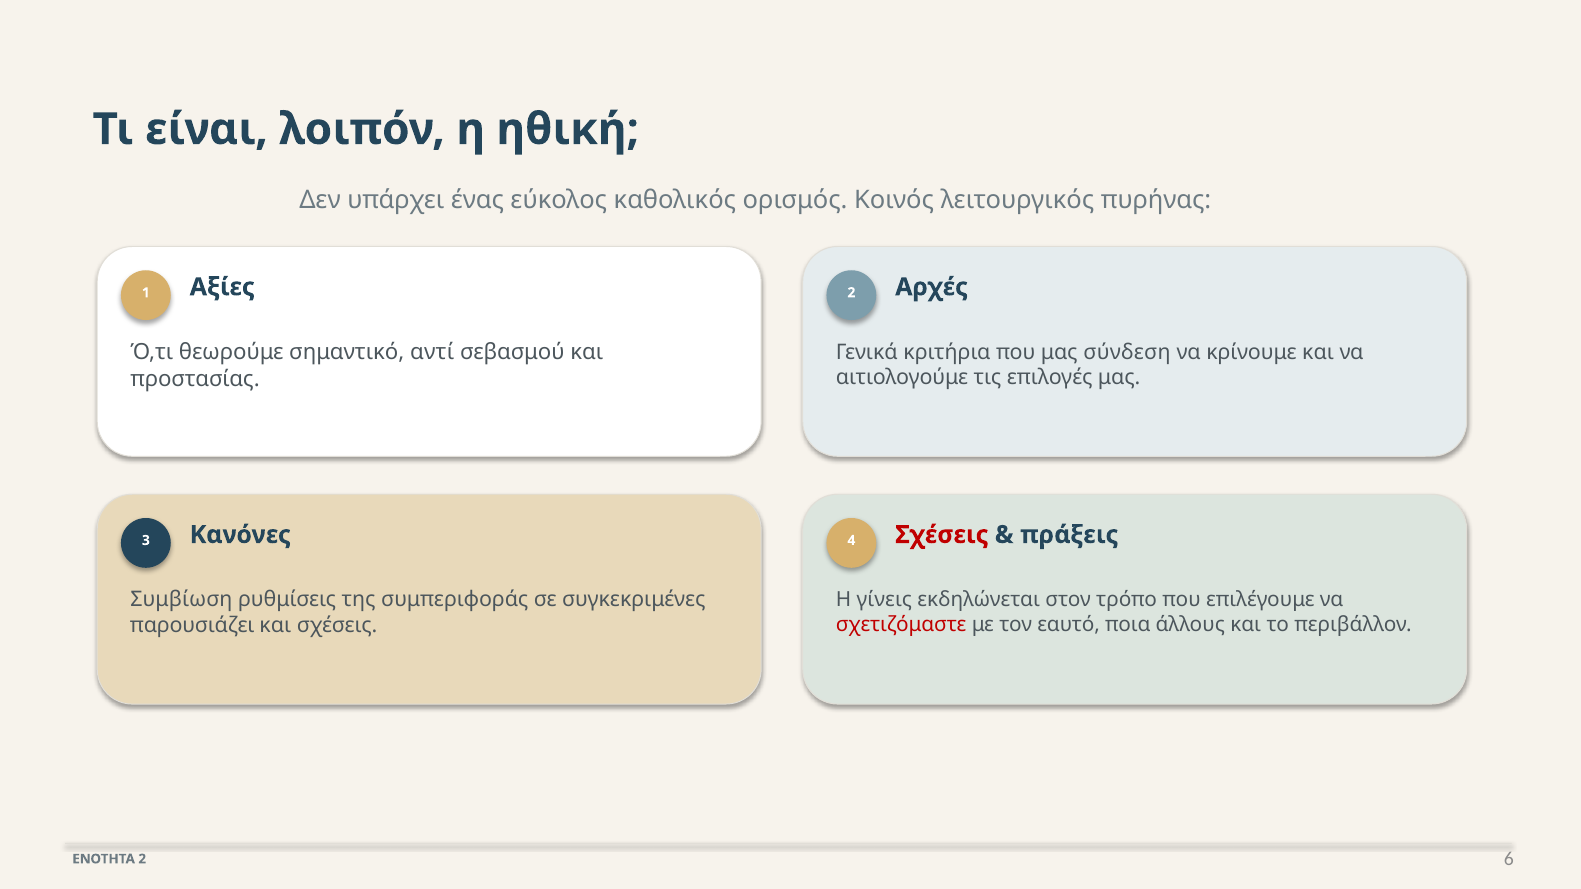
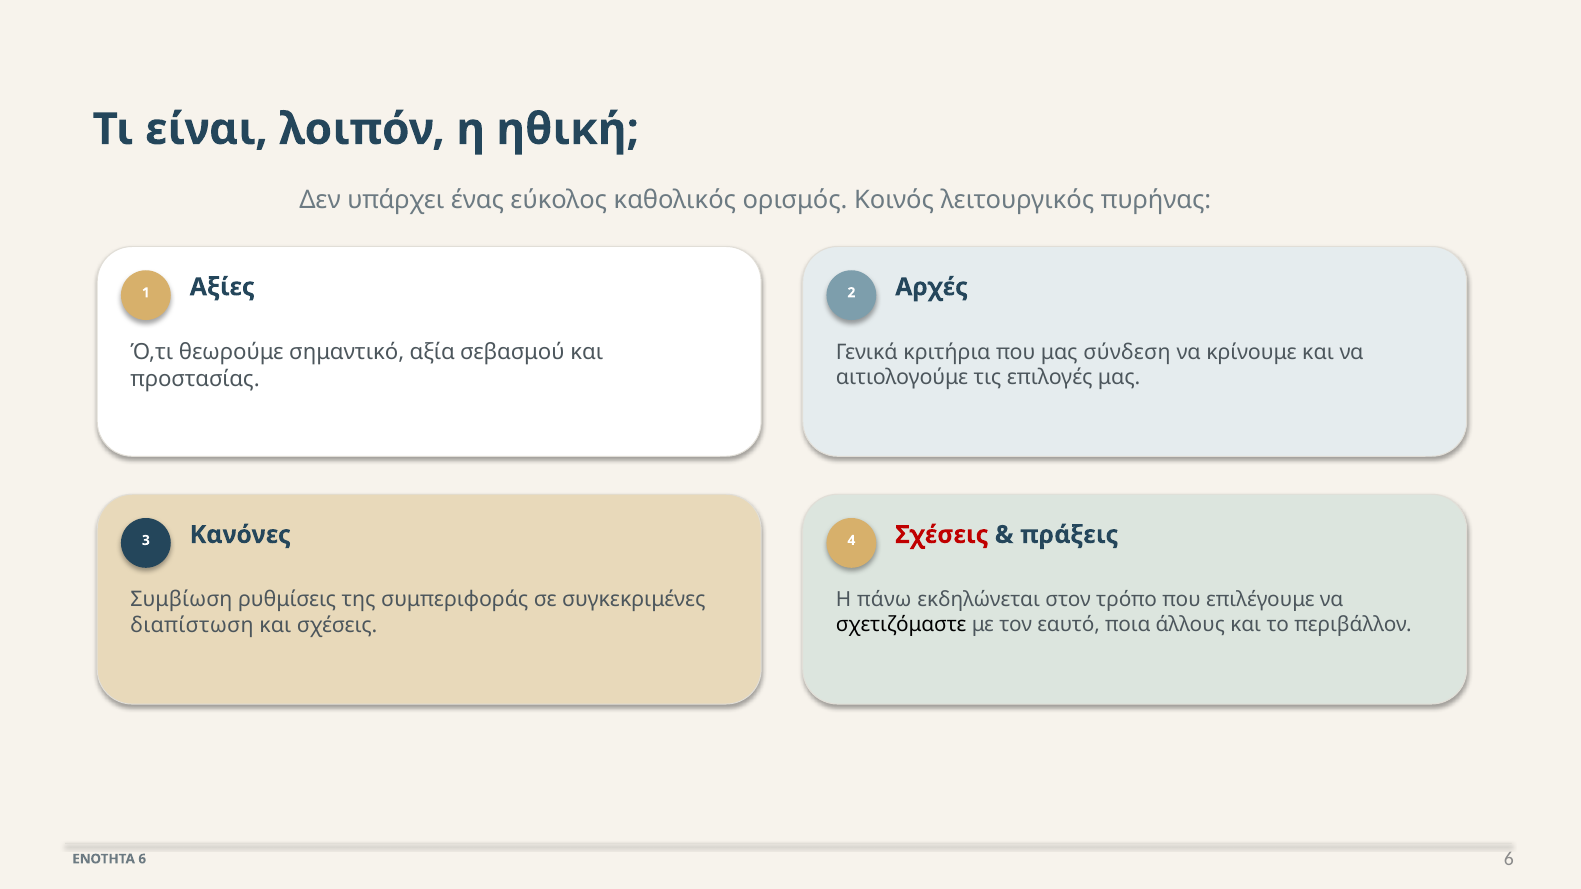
αντί: αντί -> αξία
γίνεις: γίνεις -> πάνω
σχετιζόμαστε colour: red -> black
παρουσιάζει: παρουσιάζει -> διαπίστωση
ΕΝΟΤΗΤΑ 2: 2 -> 6
